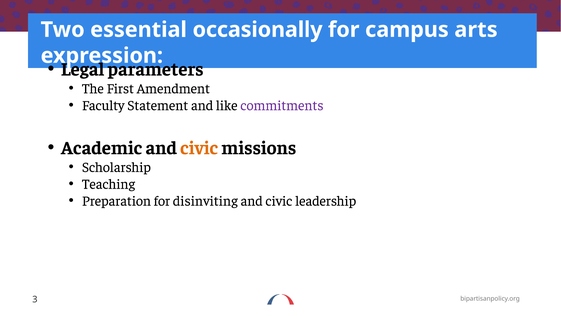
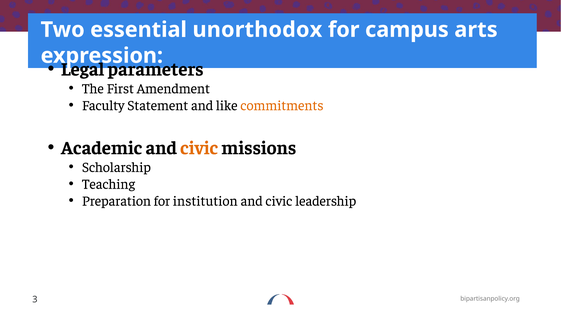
occasionally: occasionally -> unorthodox
commitments colour: purple -> orange
disinviting: disinviting -> institution
